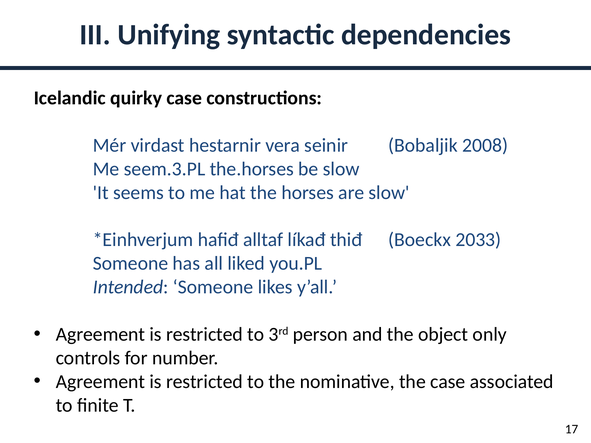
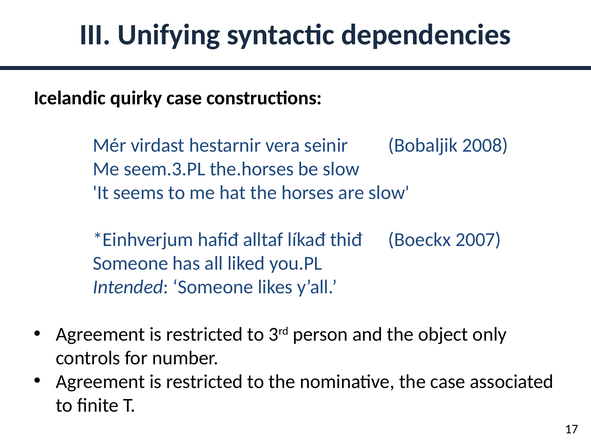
2033: 2033 -> 2007
